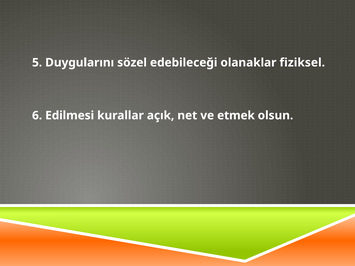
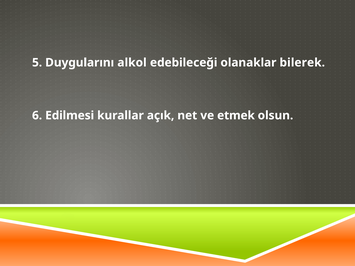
sözel: sözel -> alkol
fiziksel: fiziksel -> bilerek
